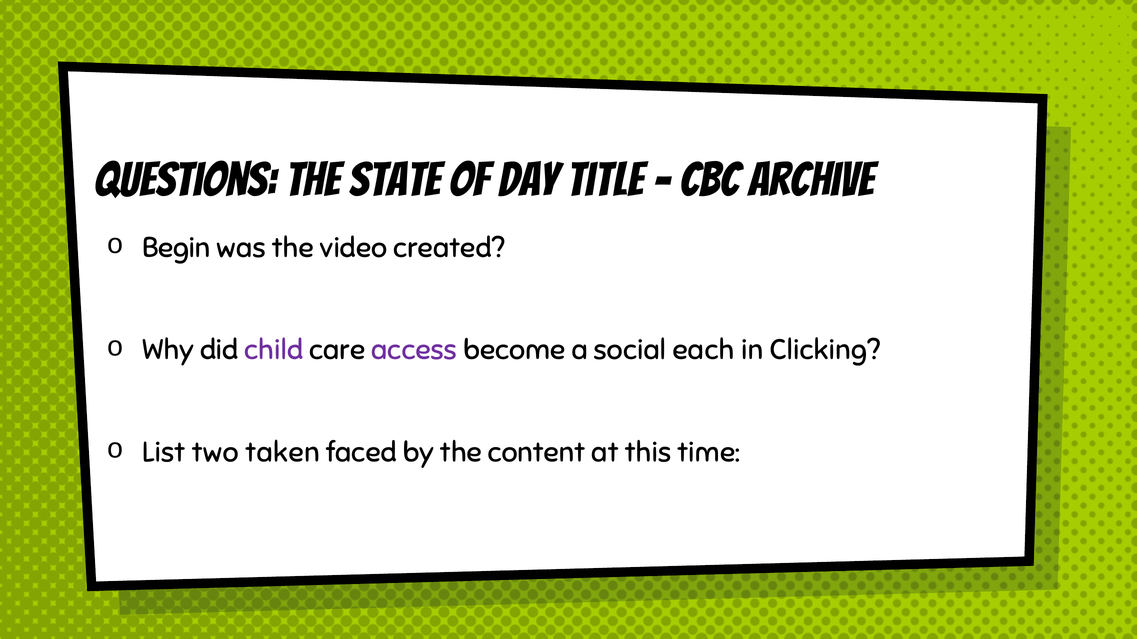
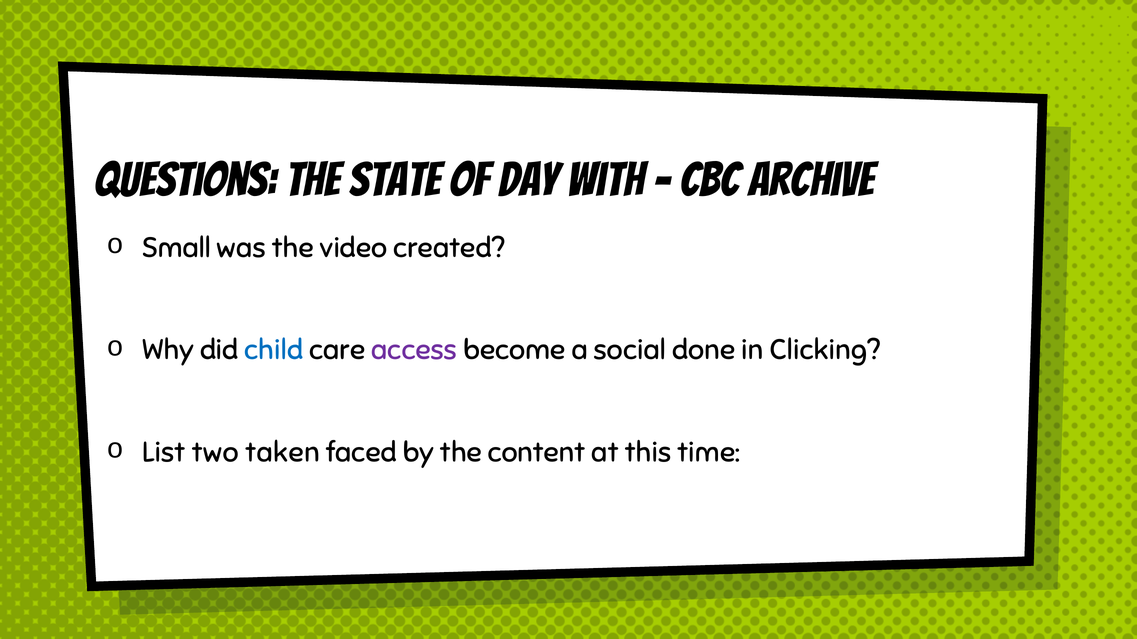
Title: Title -> With
Begin: Begin -> Small
child colour: purple -> blue
each: each -> done
